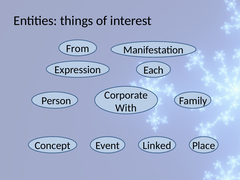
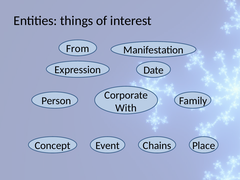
Each: Each -> Date
Linked: Linked -> Chains
